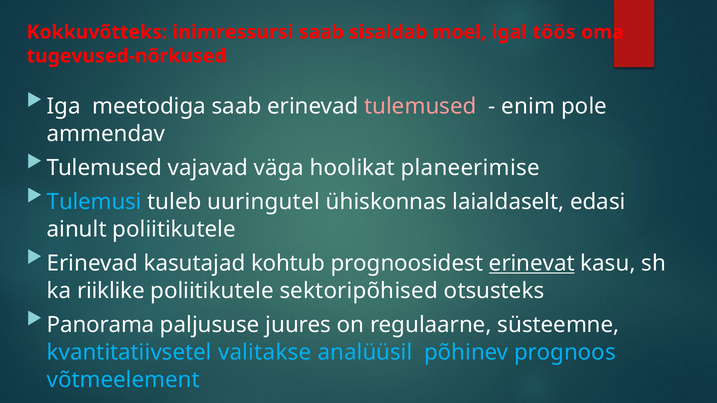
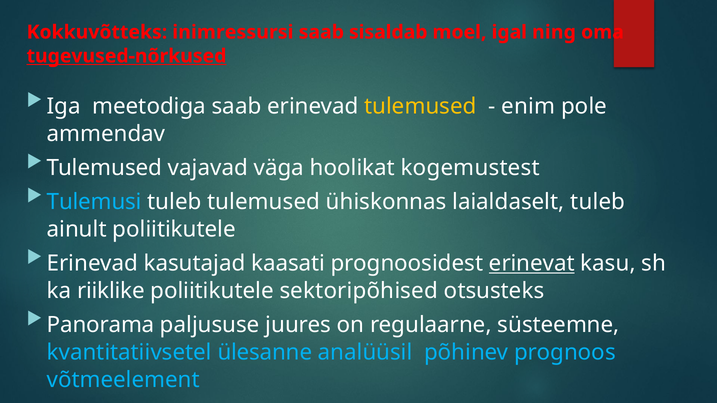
töös: töös -> ning
tugevused-nõrkused underline: none -> present
tulemused at (420, 106) colour: pink -> yellow
planeerimise: planeerimise -> kogemustest
tuleb uuringutel: uuringutel -> tulemused
laialdaselt edasi: edasi -> tuleb
kohtub: kohtub -> kaasati
valitakse: valitakse -> ülesanne
